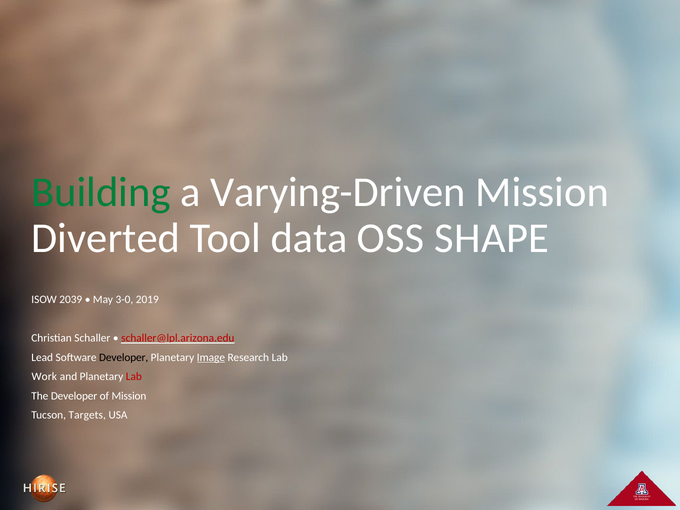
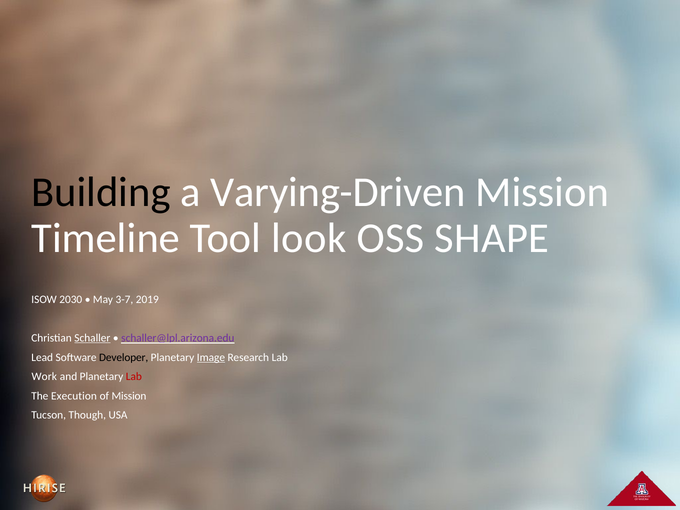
Building colour: green -> black
Diverted: Diverted -> Timeline
data: data -> look
2039: 2039 -> 2030
3-0: 3-0 -> 3-7
Schaller underline: none -> present
schaller@lpl.arizona.edu colour: red -> purple
The Developer: Developer -> Execution
Targets: Targets -> Though
